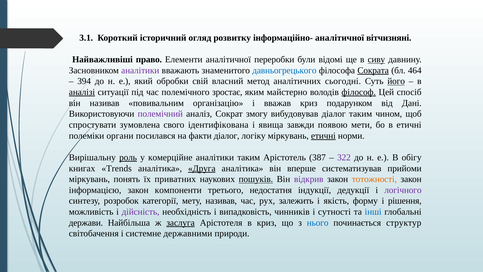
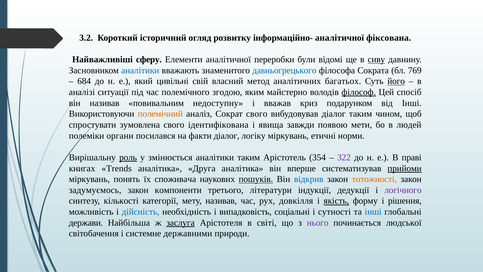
3.1: 3.1 -> 3.2
вітчизняні: вітчизняні -> фіксована
право: право -> сферу
аналітики at (140, 70) colour: purple -> blue
Сократа underline: present -> none
464: 464 -> 769
394: 394 -> 684
обробки: обробки -> цивільні
сьогодні: сьогодні -> багатьох
аналізі underline: present -> none
зростає: зростає -> згодою
організацію: організацію -> недоступну
від Дані: Дані -> Інші
полемічний colour: purple -> orange
Сократ змогу: змогу -> свого
в етичні: етичні -> людей
етичні at (323, 136) underline: present -> none
комерційне: комерційне -> змінюється
387: 387 -> 354
обігу: обігу -> праві
Друга underline: present -> none
прийоми underline: none -> present
приватних: приватних -> споживача
відкрив colour: purple -> blue
інформацією: інформацією -> задумуємось
недостатня: недостатня -> літератури
розробок: розробок -> кількості
залежить: залежить -> довкілля
якість underline: none -> present
дійсність colour: purple -> blue
чинників: чинників -> соціальні
в криз: криз -> світі
нього colour: blue -> purple
структур: структур -> людської
